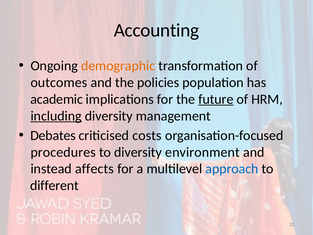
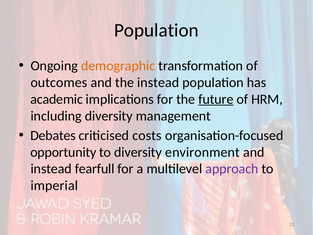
Accounting at (157, 30): Accounting -> Population
the policies: policies -> instead
including underline: present -> none
procedures: procedures -> opportunity
affects: affects -> fearfull
approach colour: blue -> purple
different: different -> imperial
